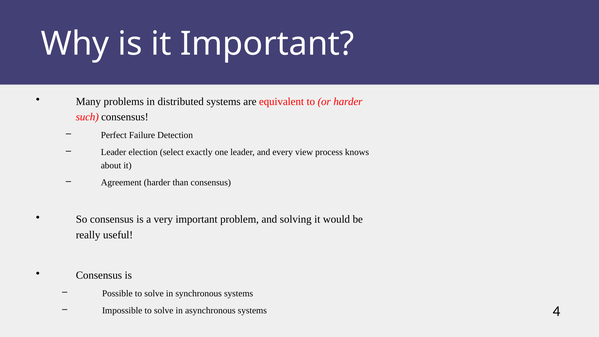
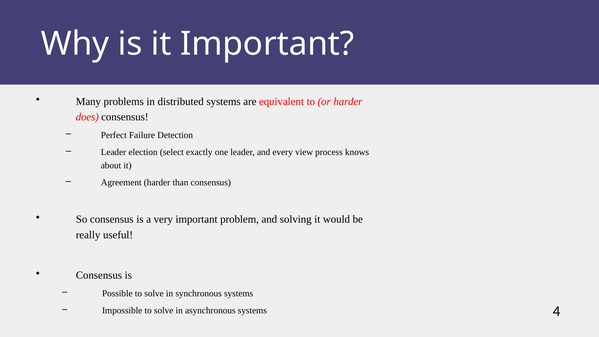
such: such -> does
